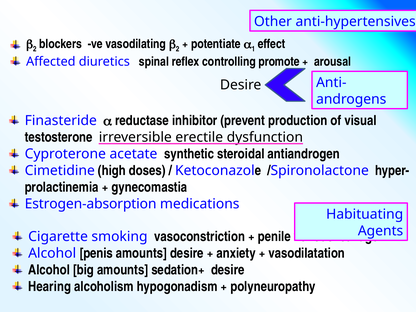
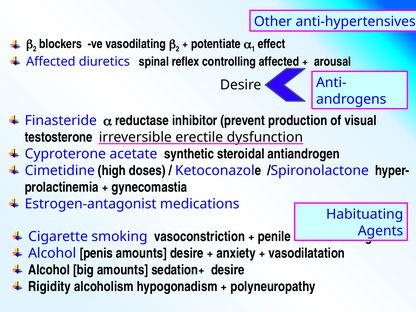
controlling promote: promote -> affected
Estrogen-absorption: Estrogen-absorption -> Estrogen-antagonist
Hearing: Hearing -> Rigidity
